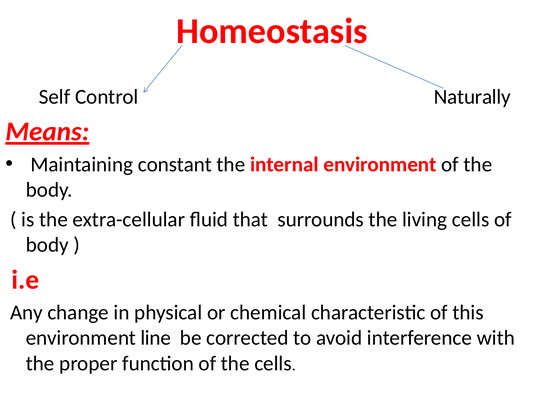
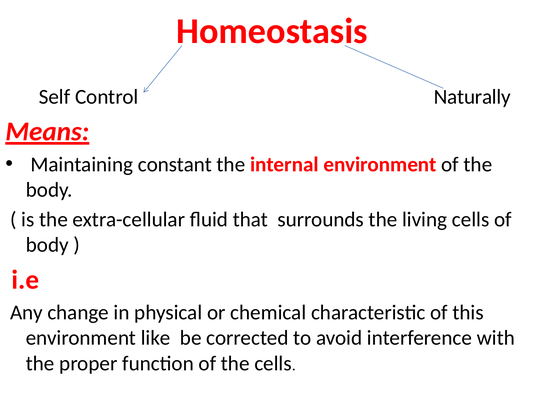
line: line -> like
